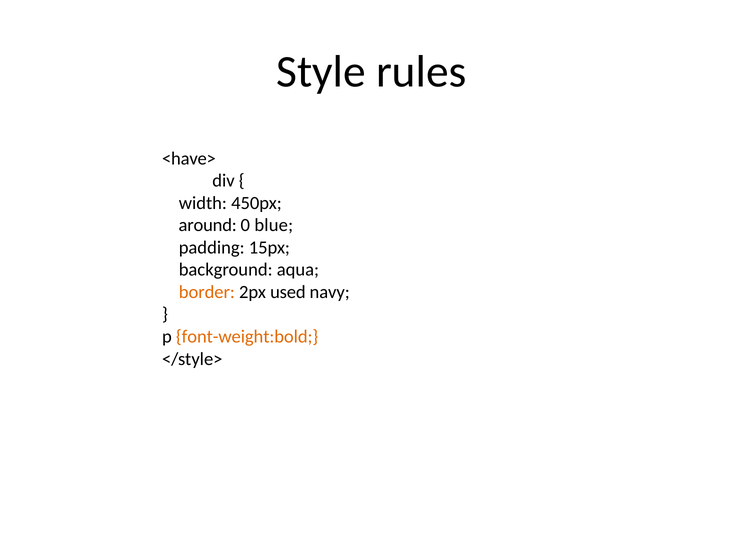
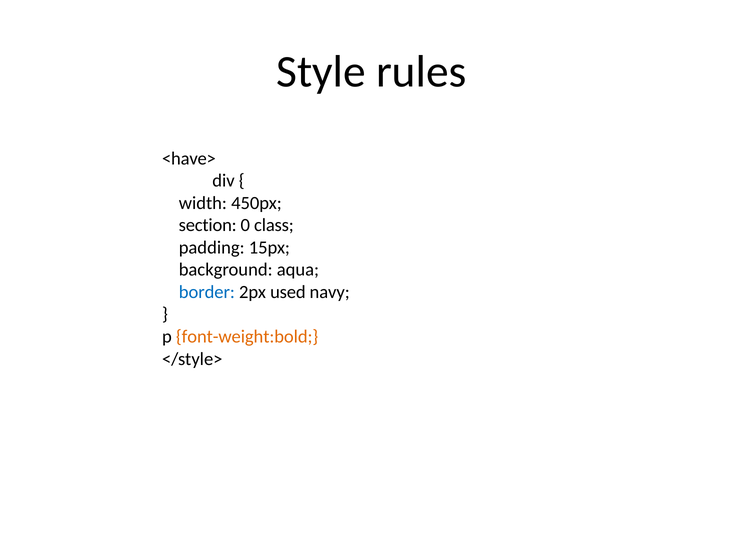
around: around -> section
blue: blue -> class
border colour: orange -> blue
